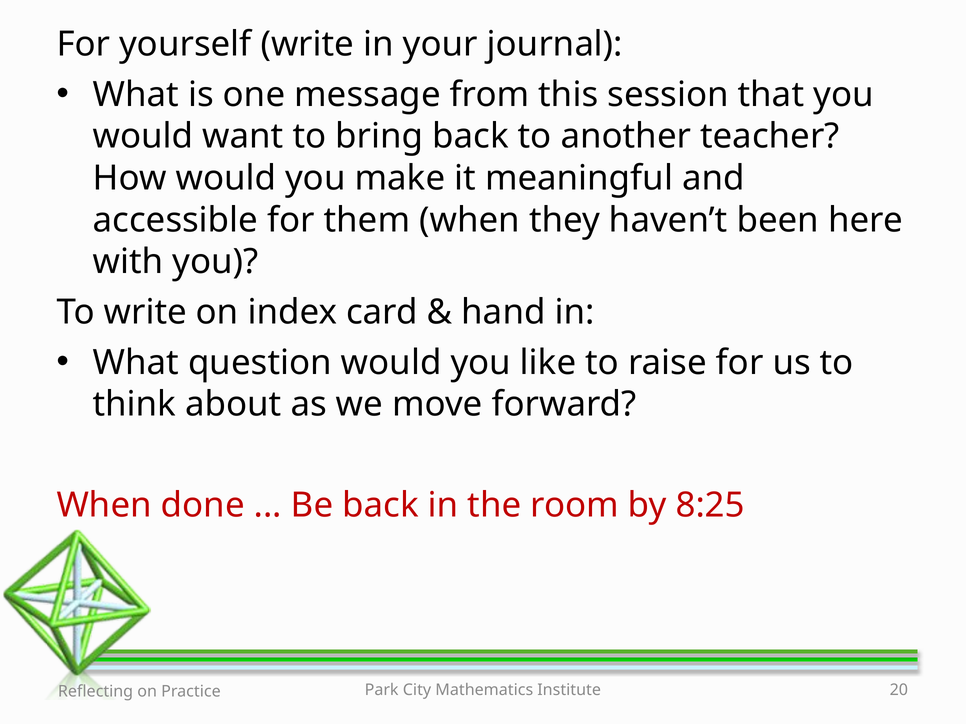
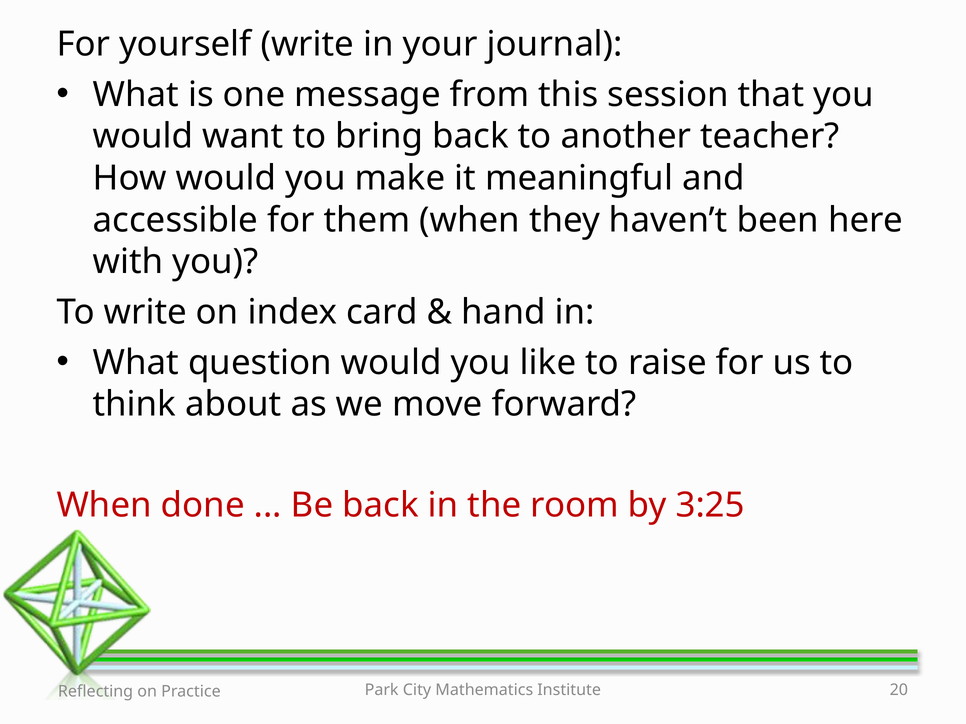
8:25: 8:25 -> 3:25
